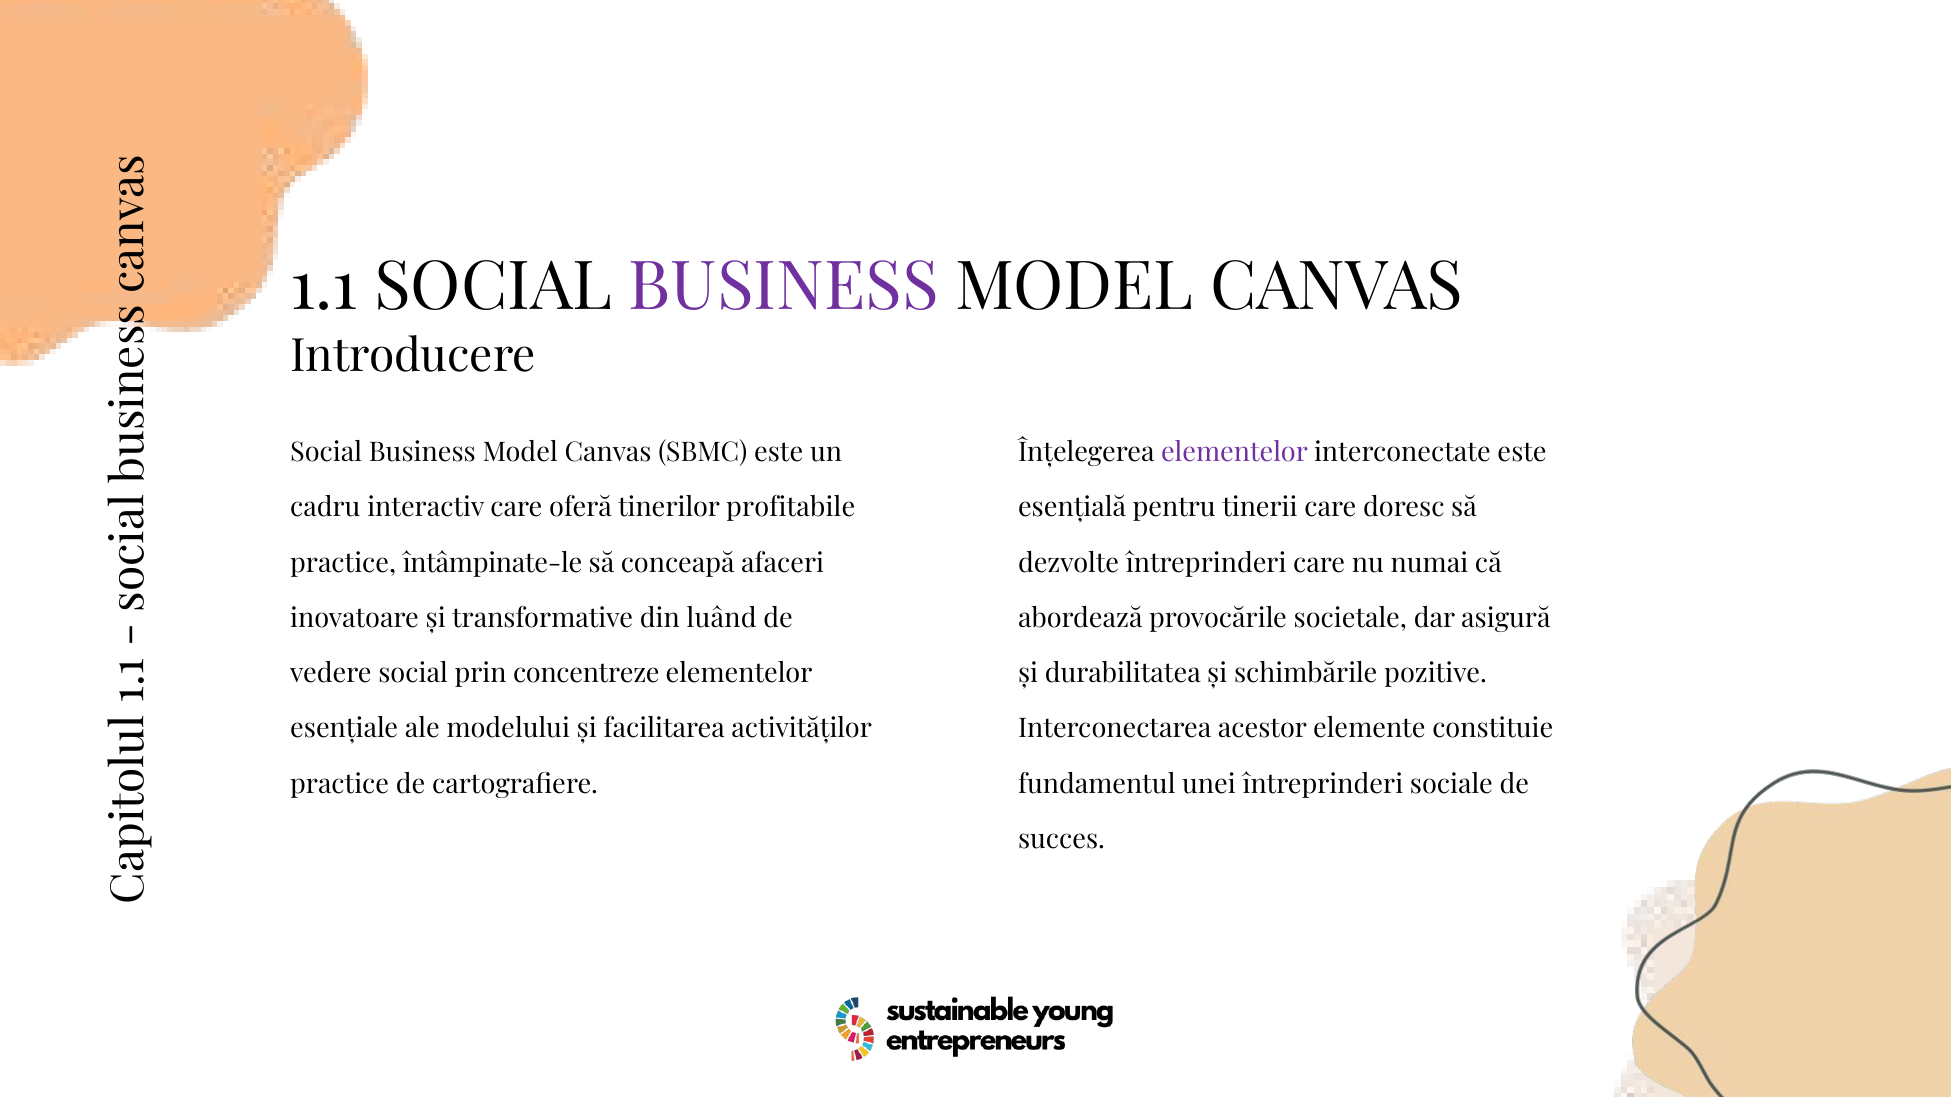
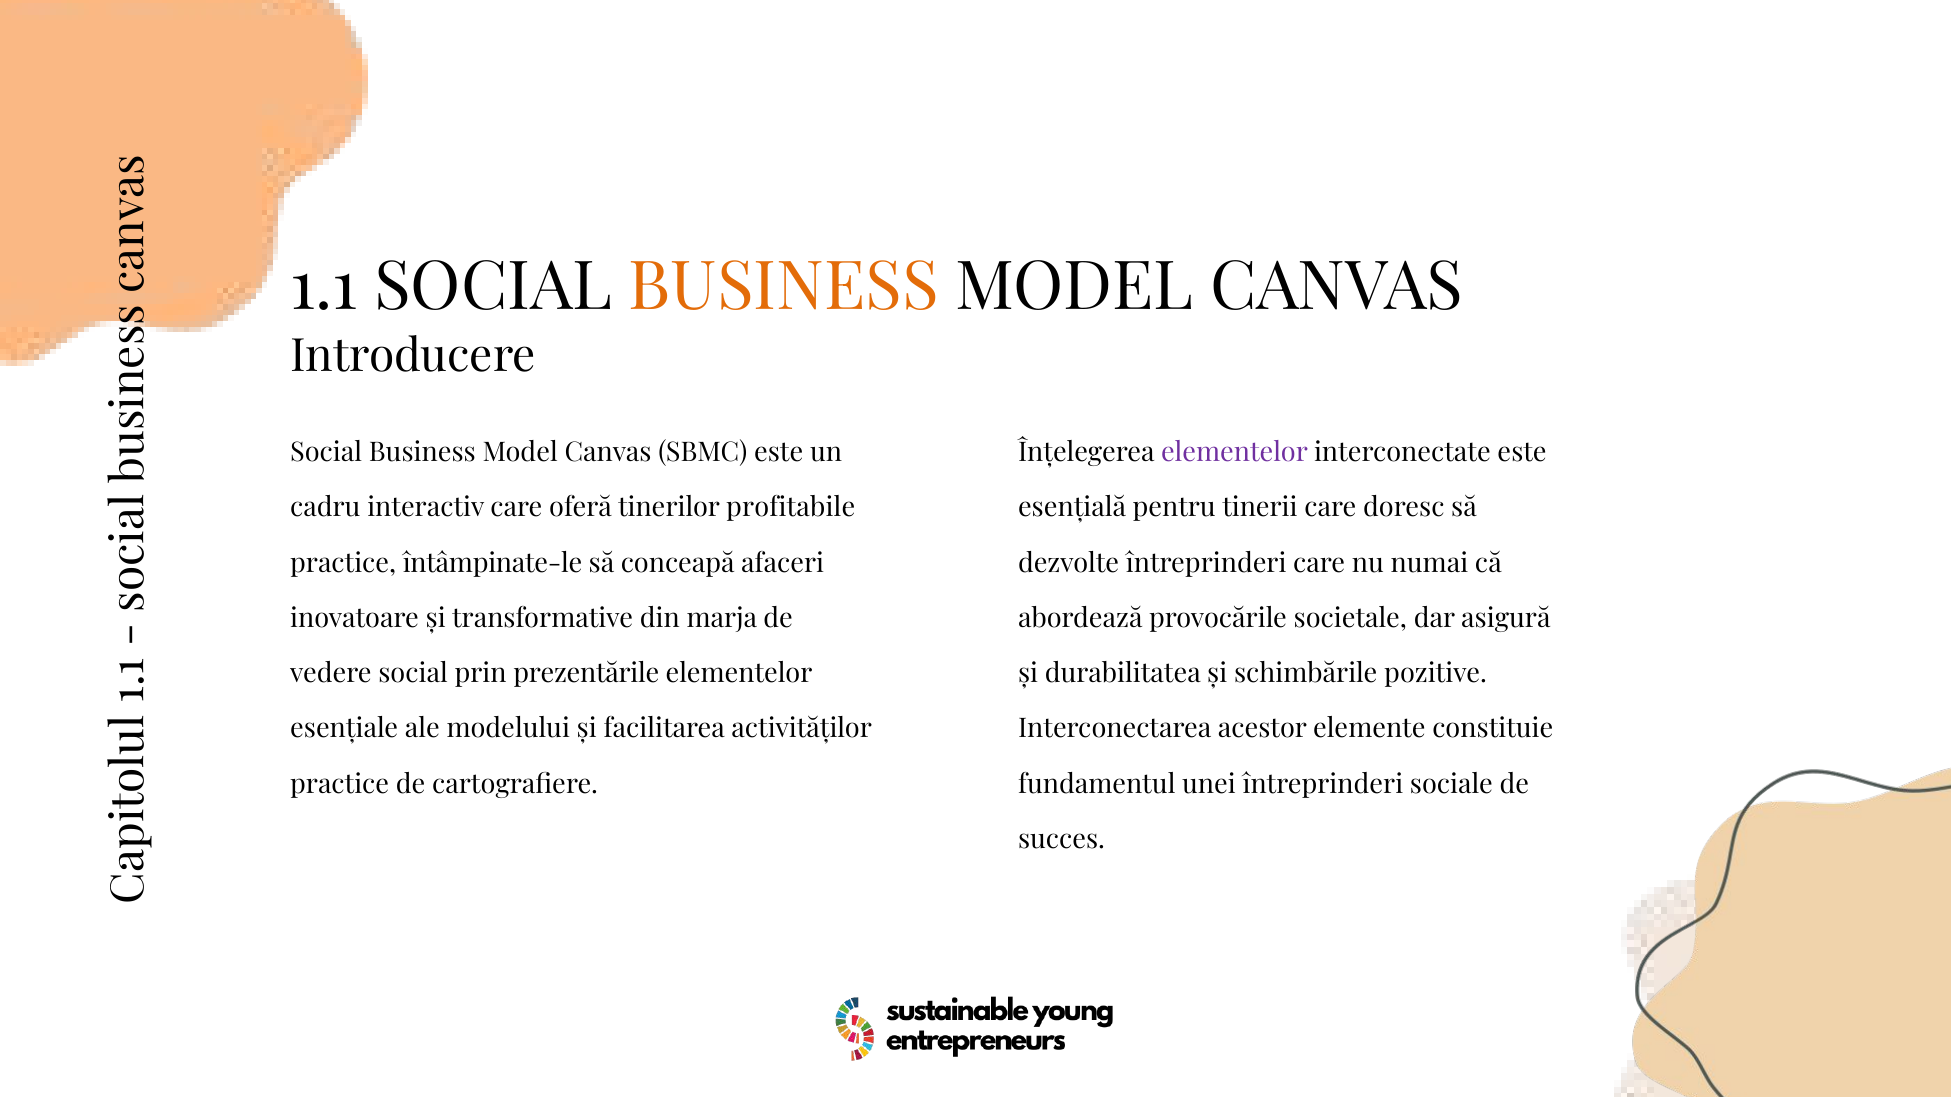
BUSINESS at (784, 288) colour: purple -> orange
luând: luând -> marja
concentreze: concentreze -> prezentările
